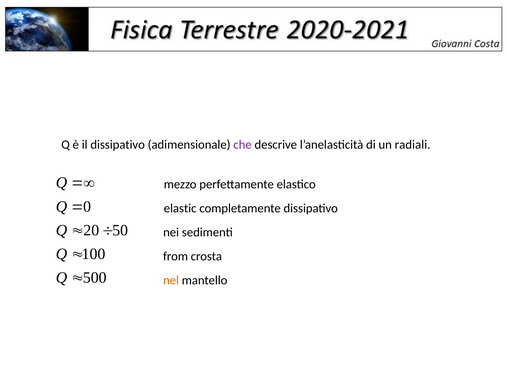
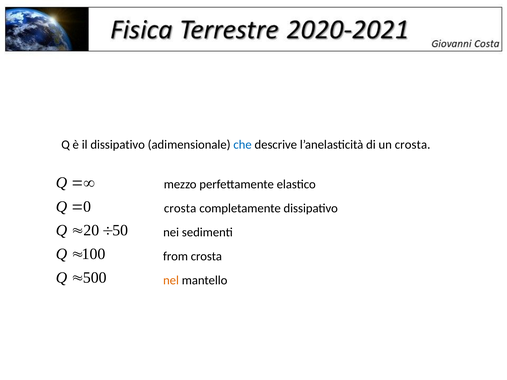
che colour: purple -> blue
un radiali: radiali -> crosta
elastic at (180, 209): elastic -> crosta
